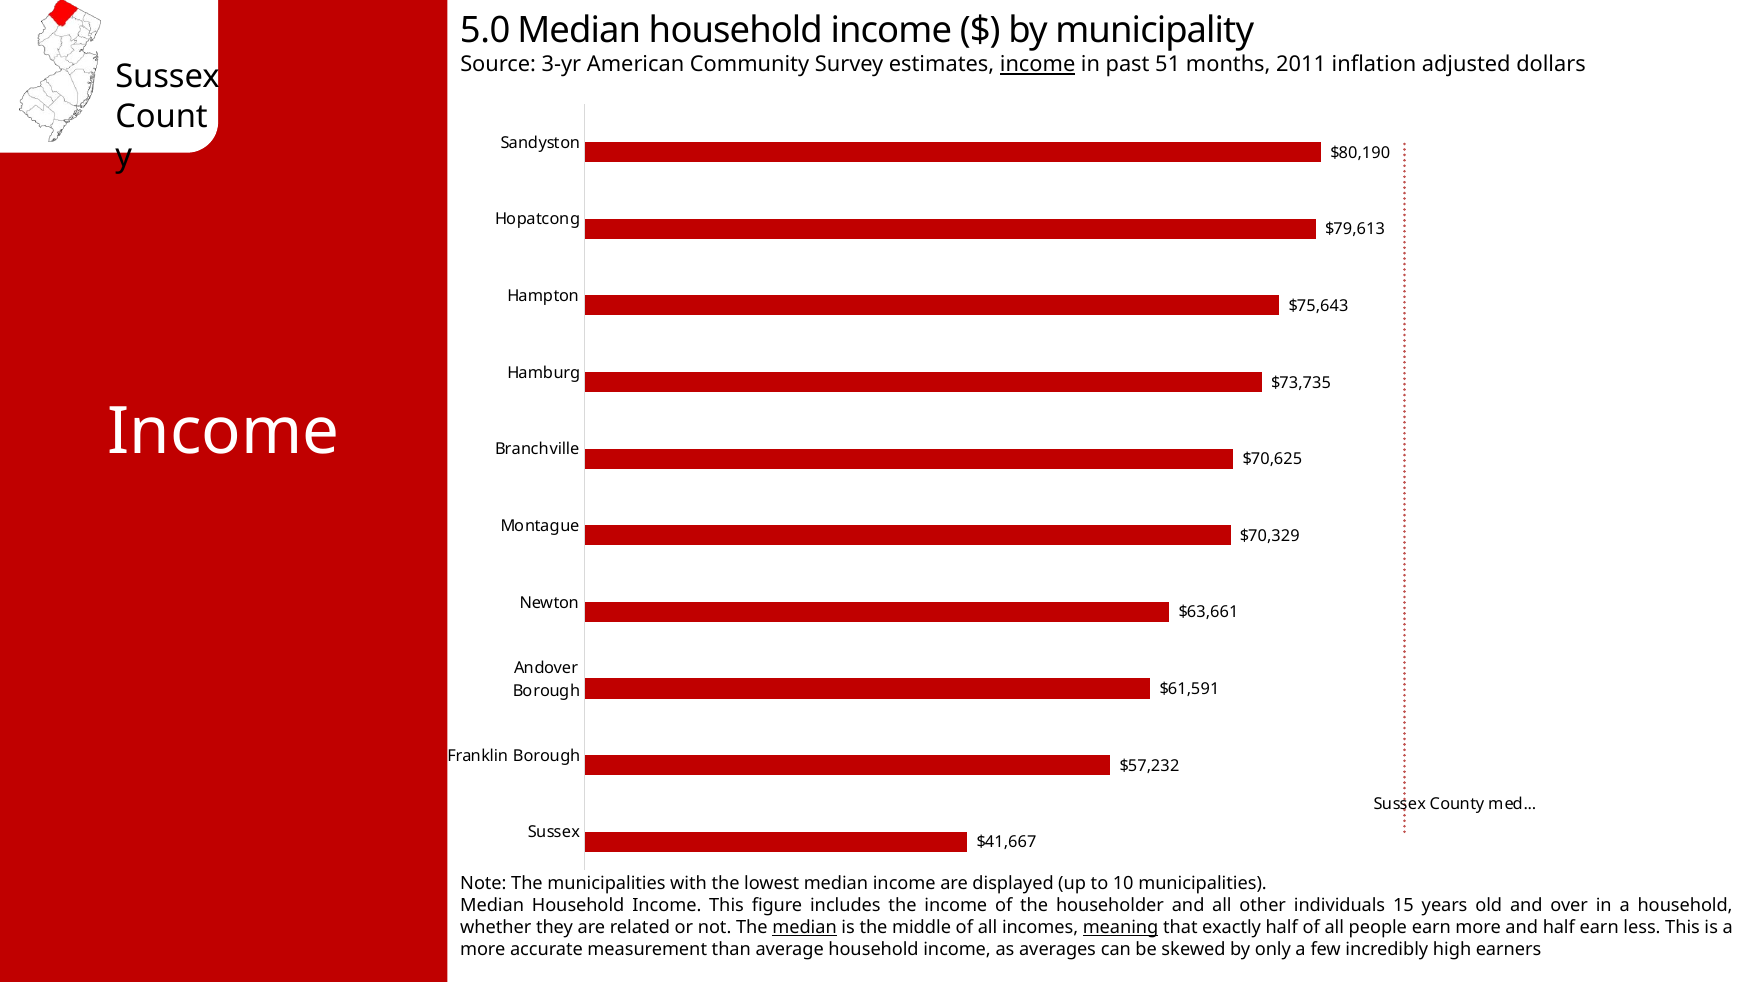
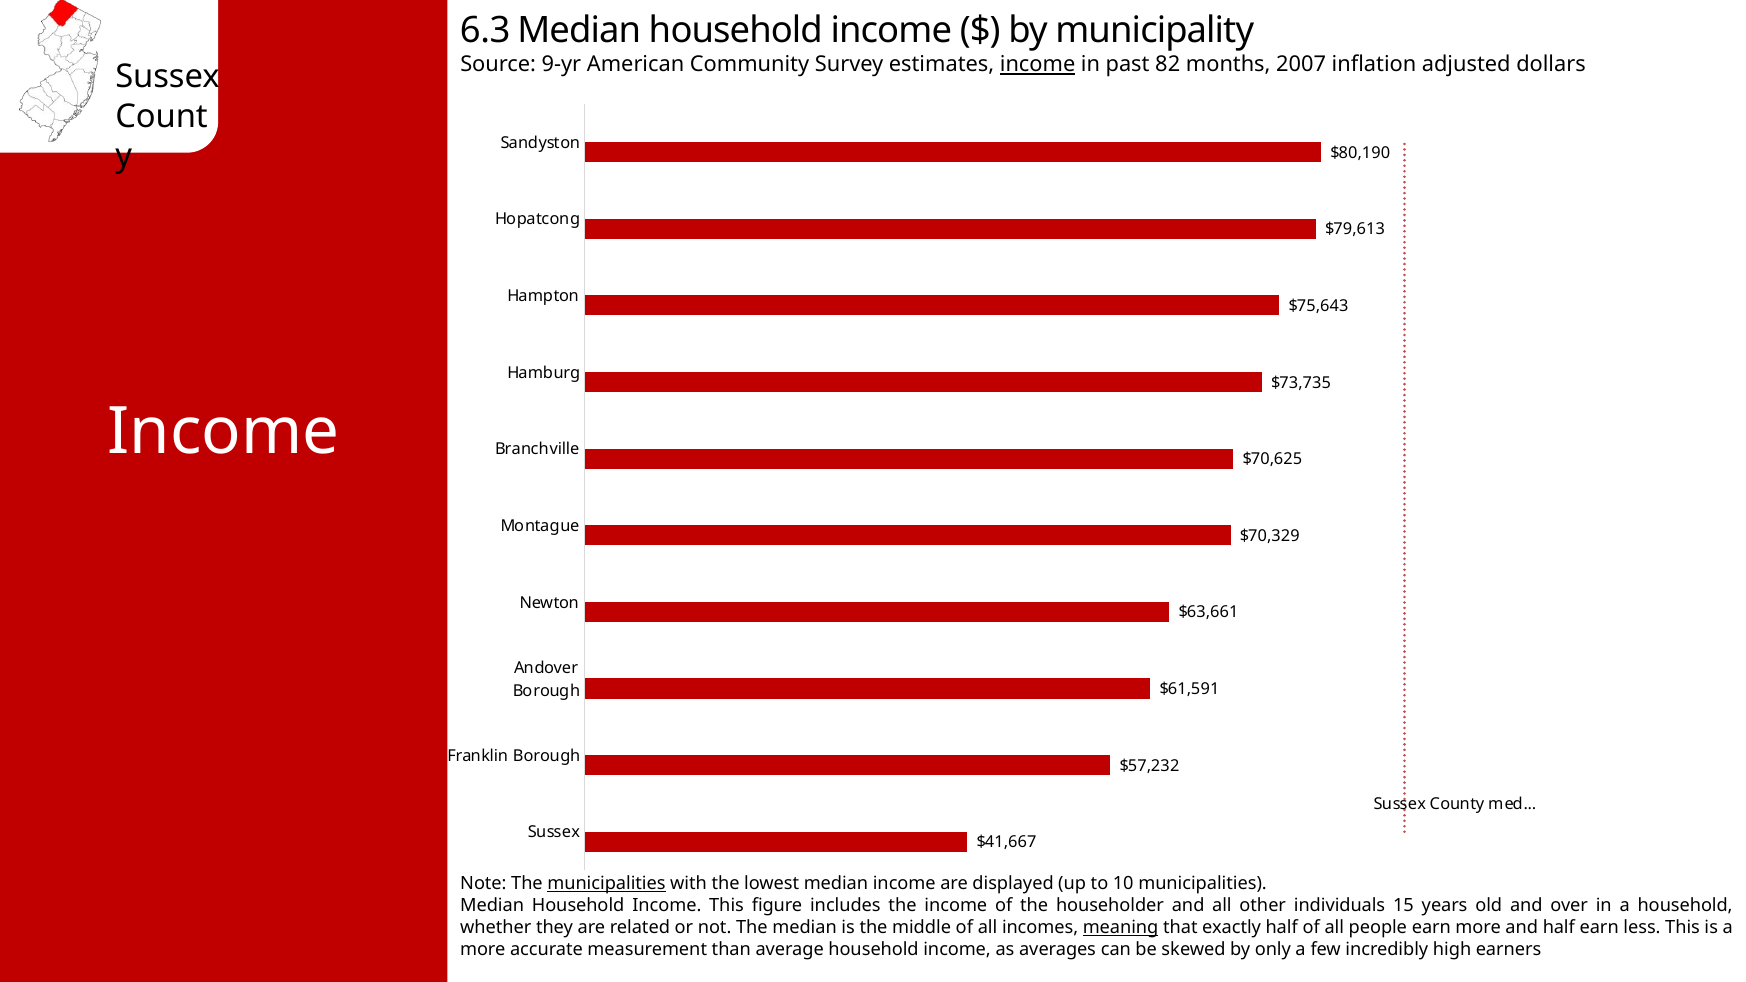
5.0: 5.0 -> 6.3
3-yr: 3-yr -> 9-yr
51: 51 -> 82
2011: 2011 -> 2007
municipalities at (606, 884) underline: none -> present
median at (805, 928) underline: present -> none
